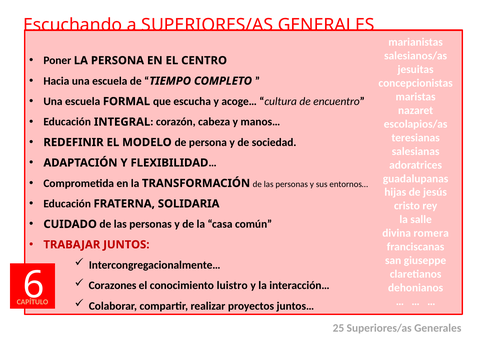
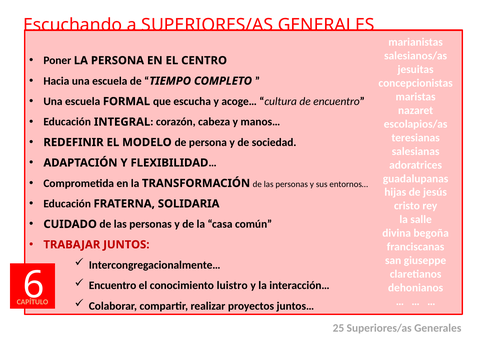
romera: romera -> begoña
Corazones at (113, 285): Corazones -> Encuentro
